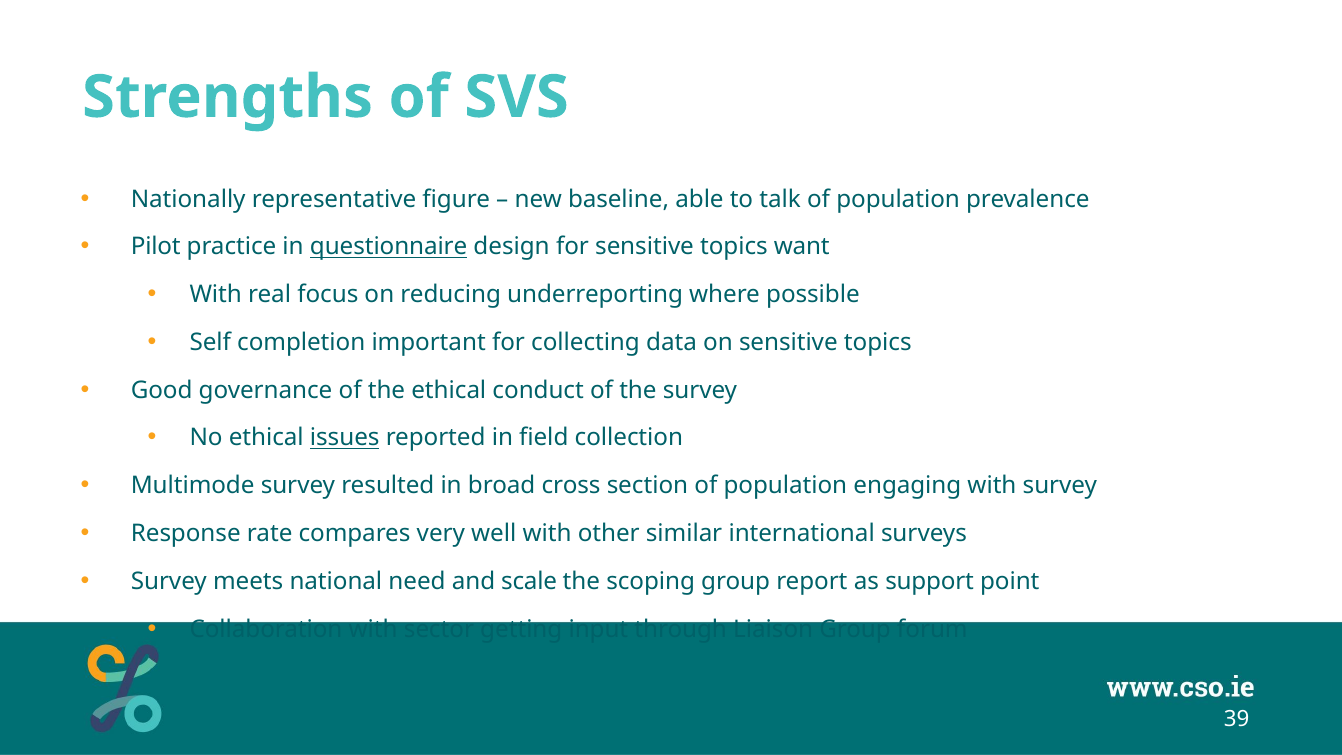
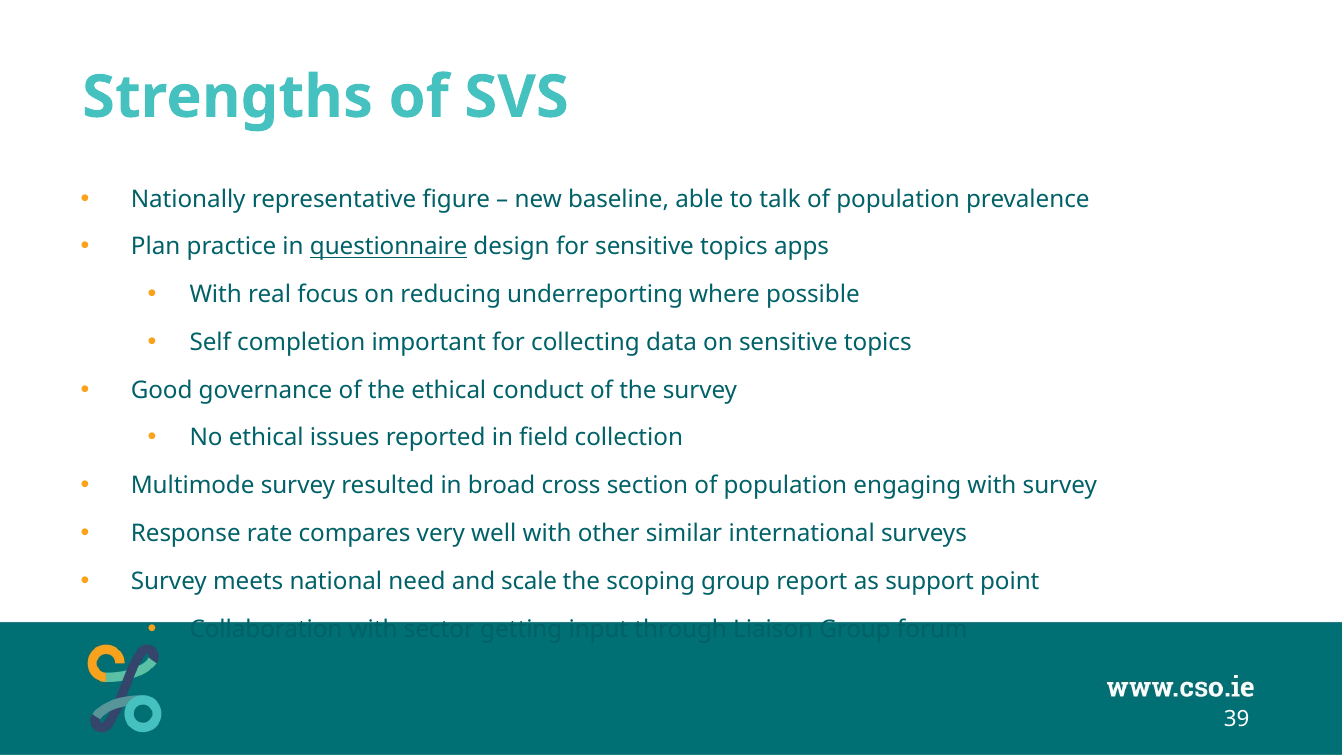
Pilot: Pilot -> Plan
want: want -> apps
issues underline: present -> none
